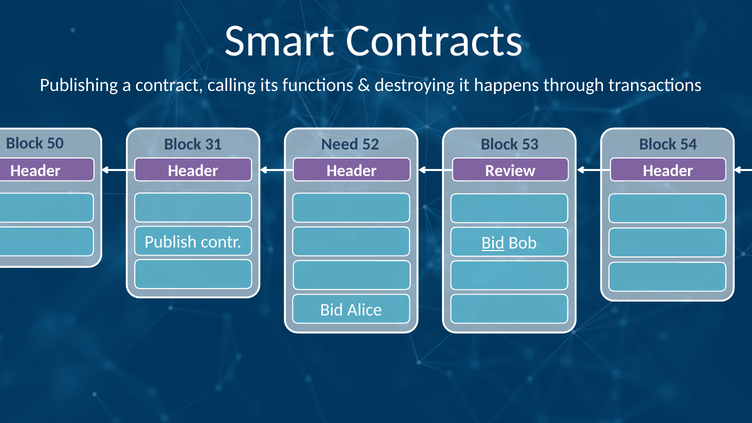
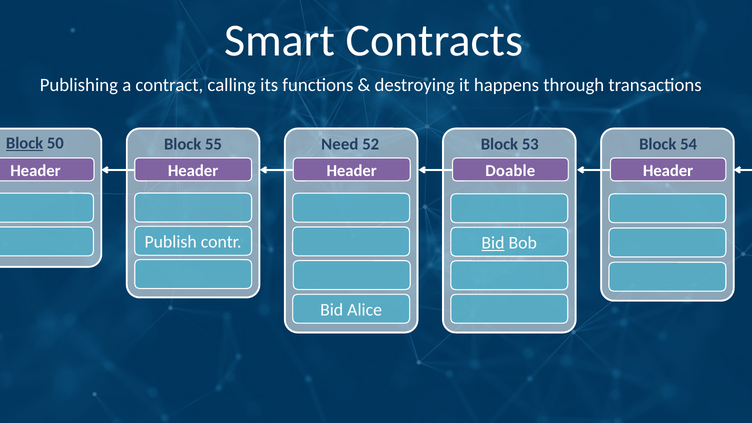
Block at (25, 143) underline: none -> present
31: 31 -> 55
Review: Review -> Doable
